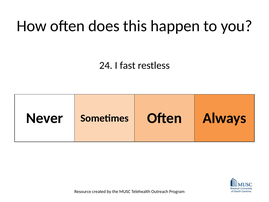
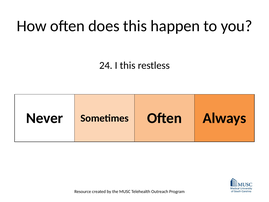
I fast: fast -> this
